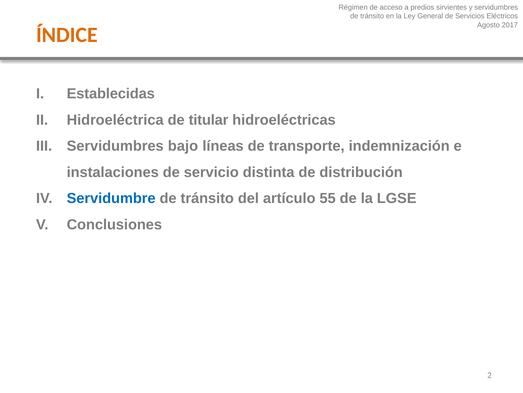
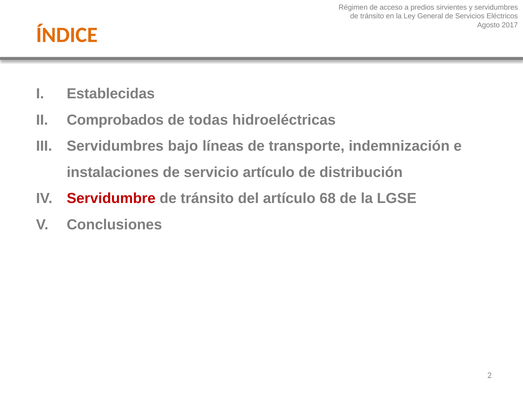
Hidroeléctrica: Hidroeléctrica -> Comprobados
titular: titular -> todas
servicio distinta: distinta -> artículo
Servidumbre colour: blue -> red
55: 55 -> 68
